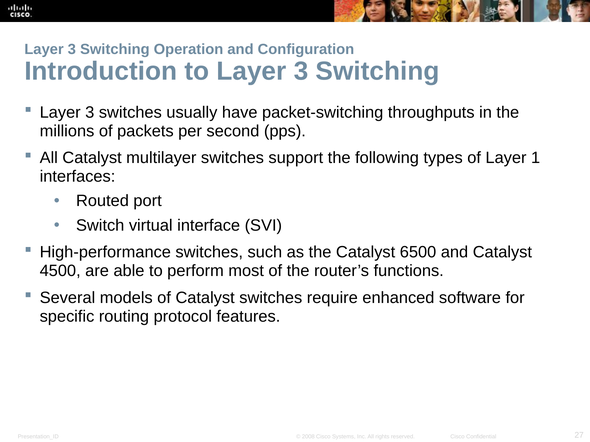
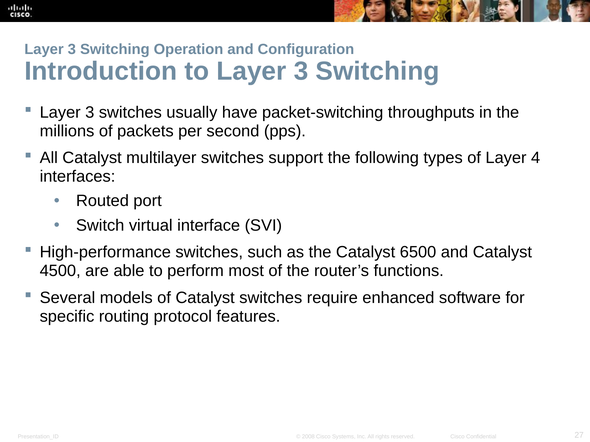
1: 1 -> 4
